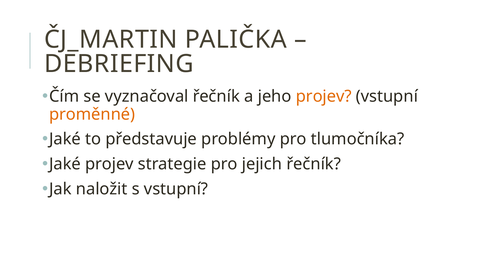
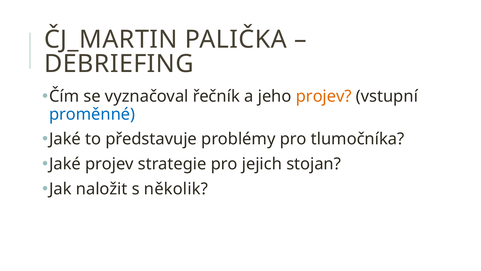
proměnné colour: orange -> blue
jejich řečník: řečník -> stojan
s vstupní: vstupní -> několik
